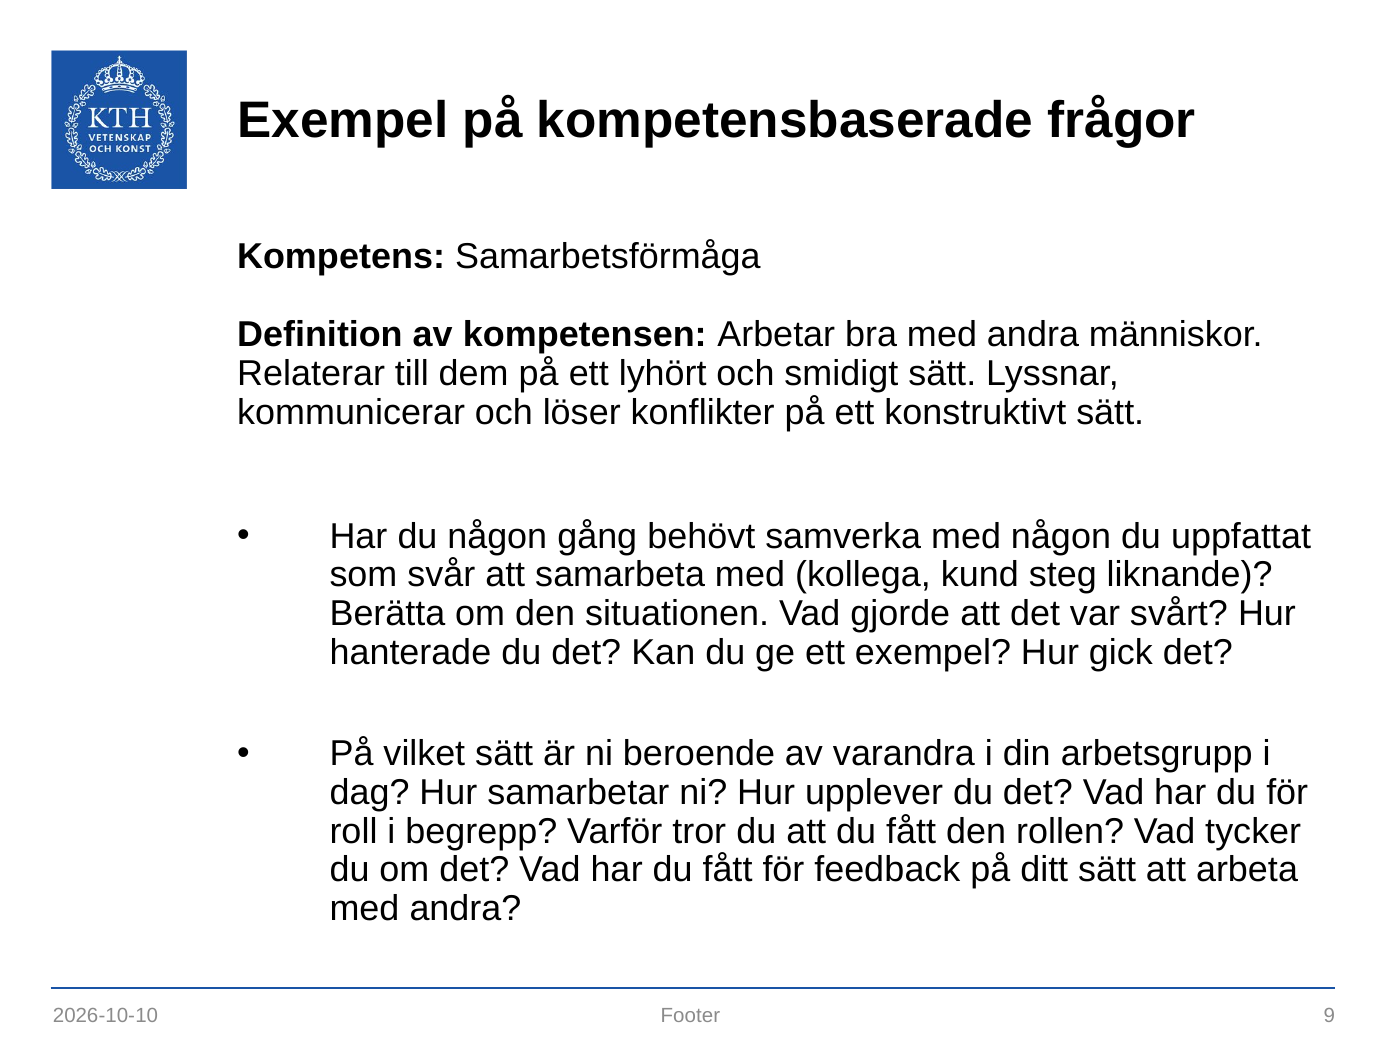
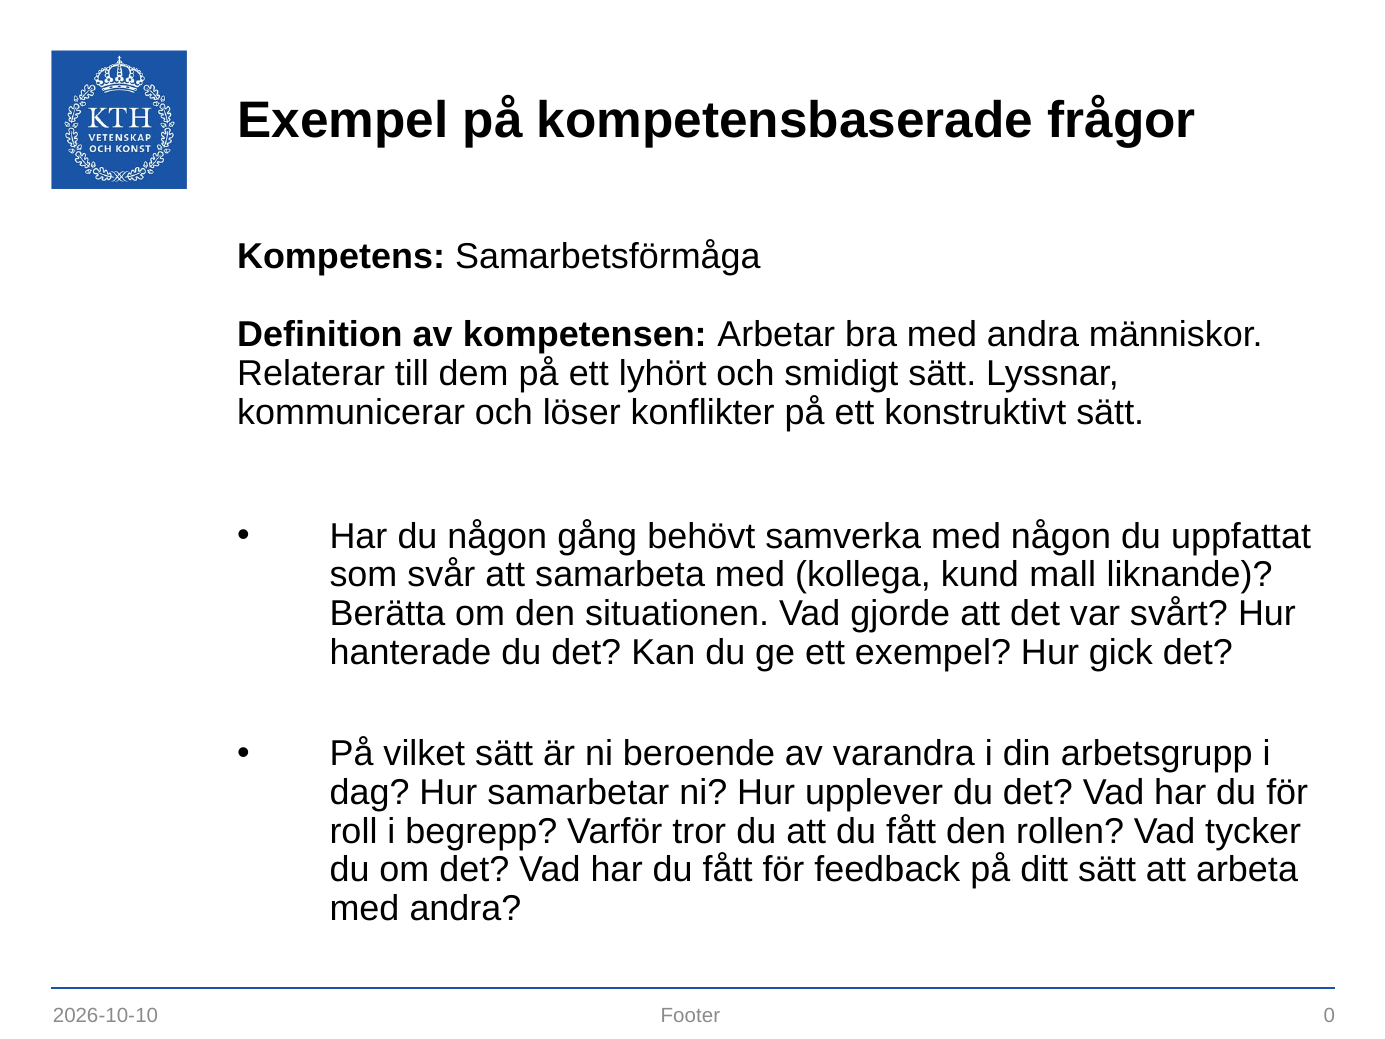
steg: steg -> mall
9: 9 -> 0
